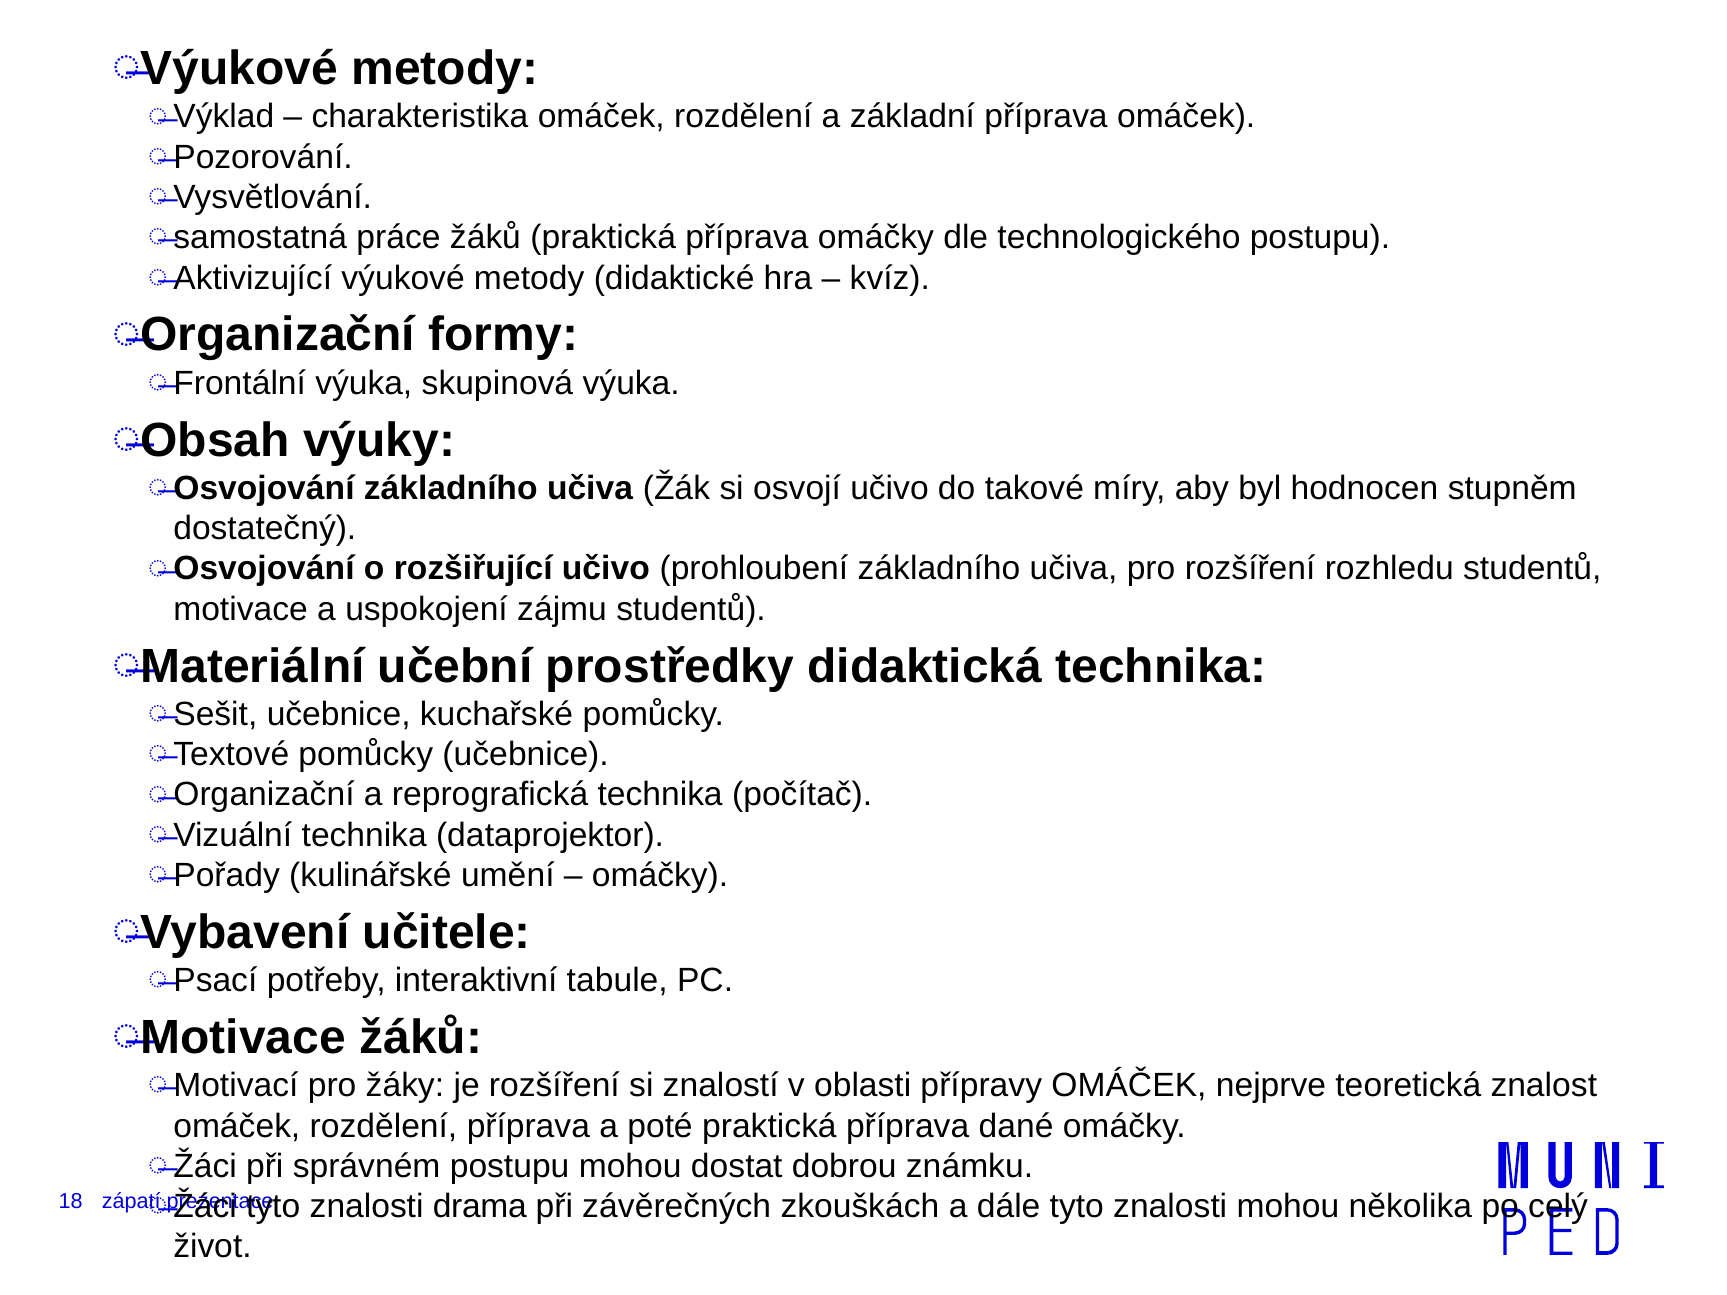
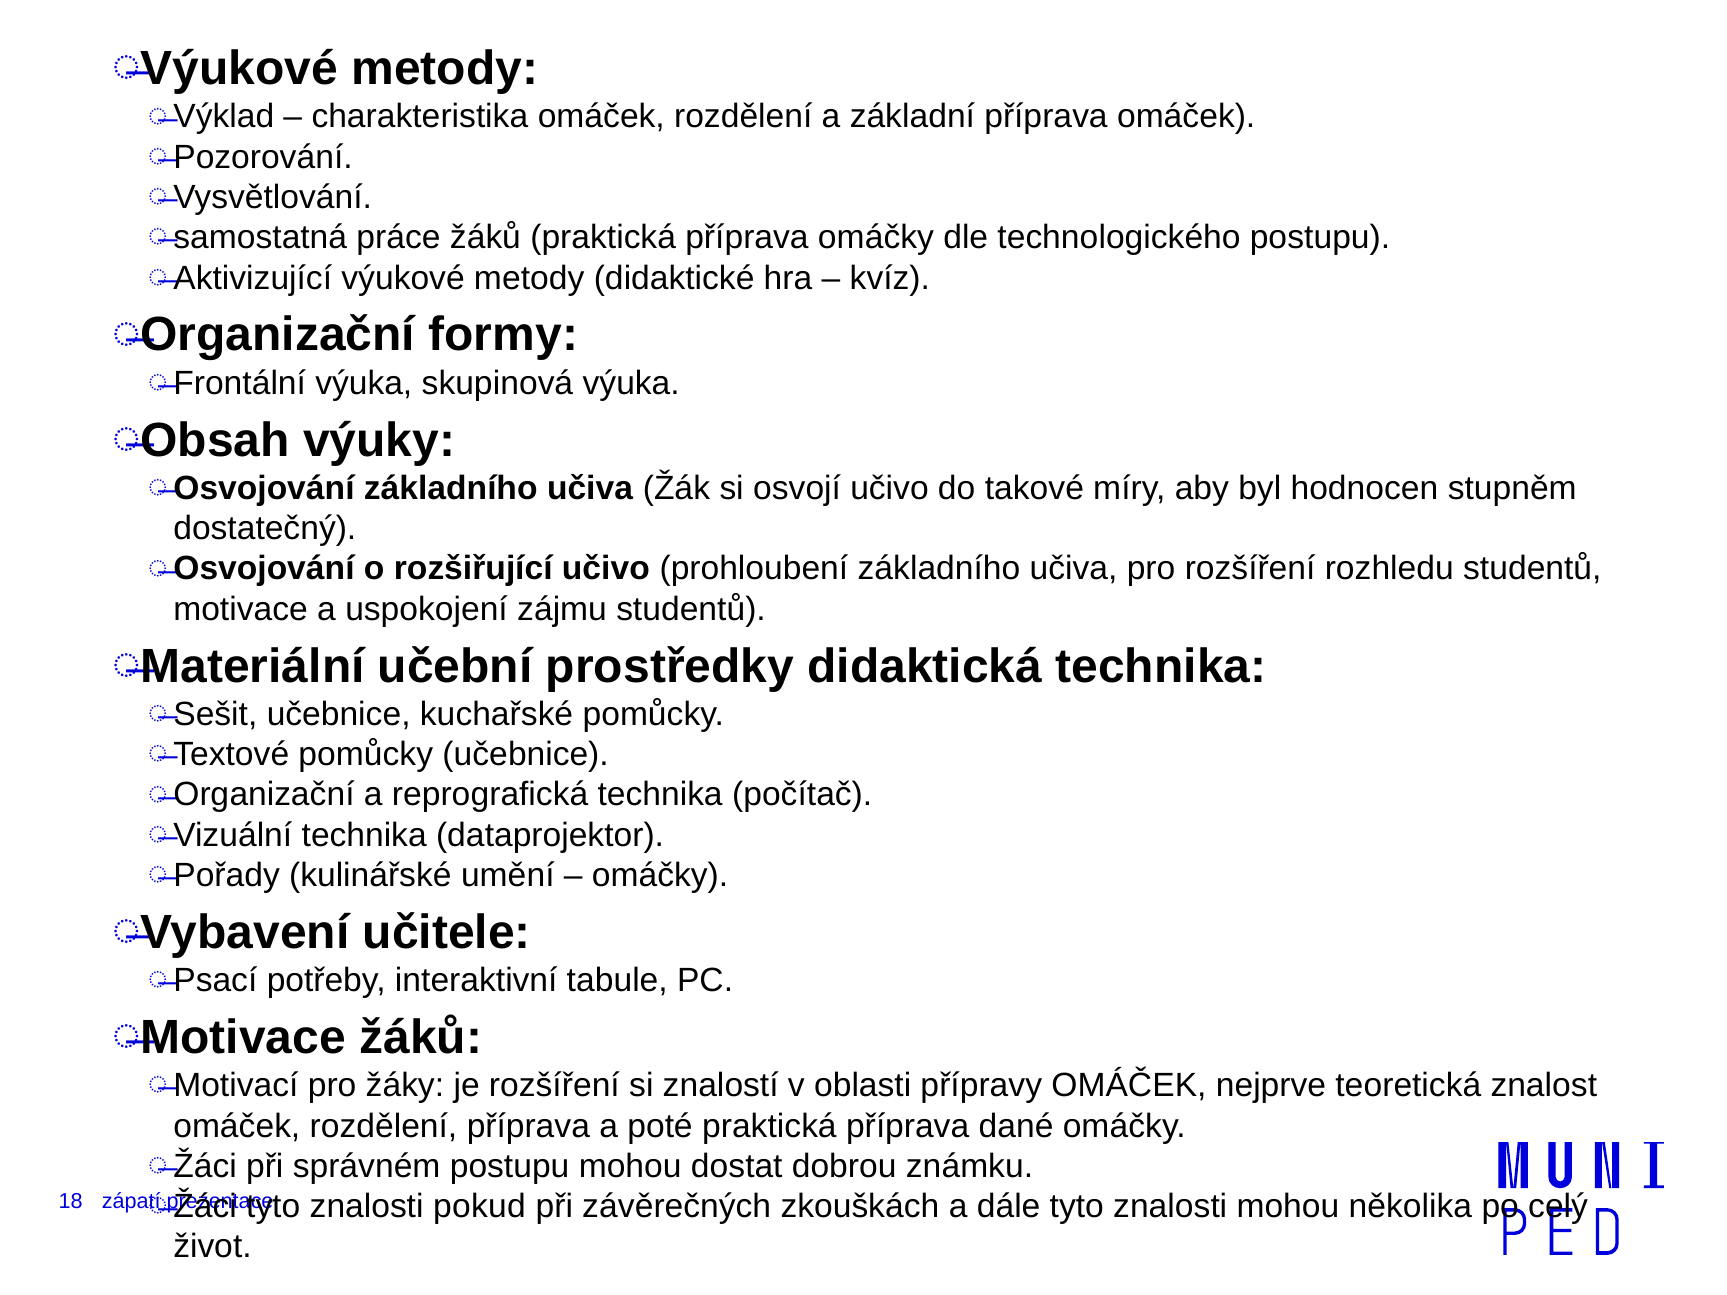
drama: drama -> pokud
